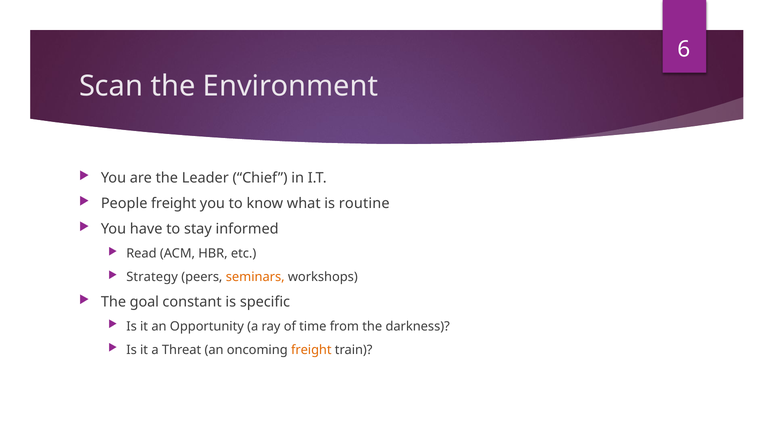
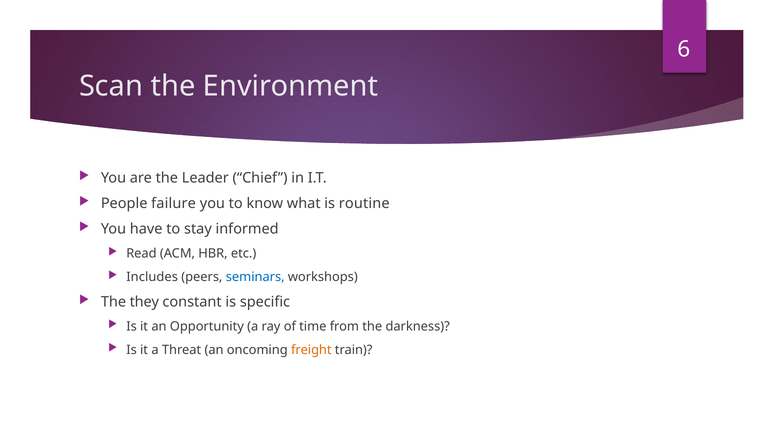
People freight: freight -> failure
Strategy: Strategy -> Includes
seminars colour: orange -> blue
goal: goal -> they
